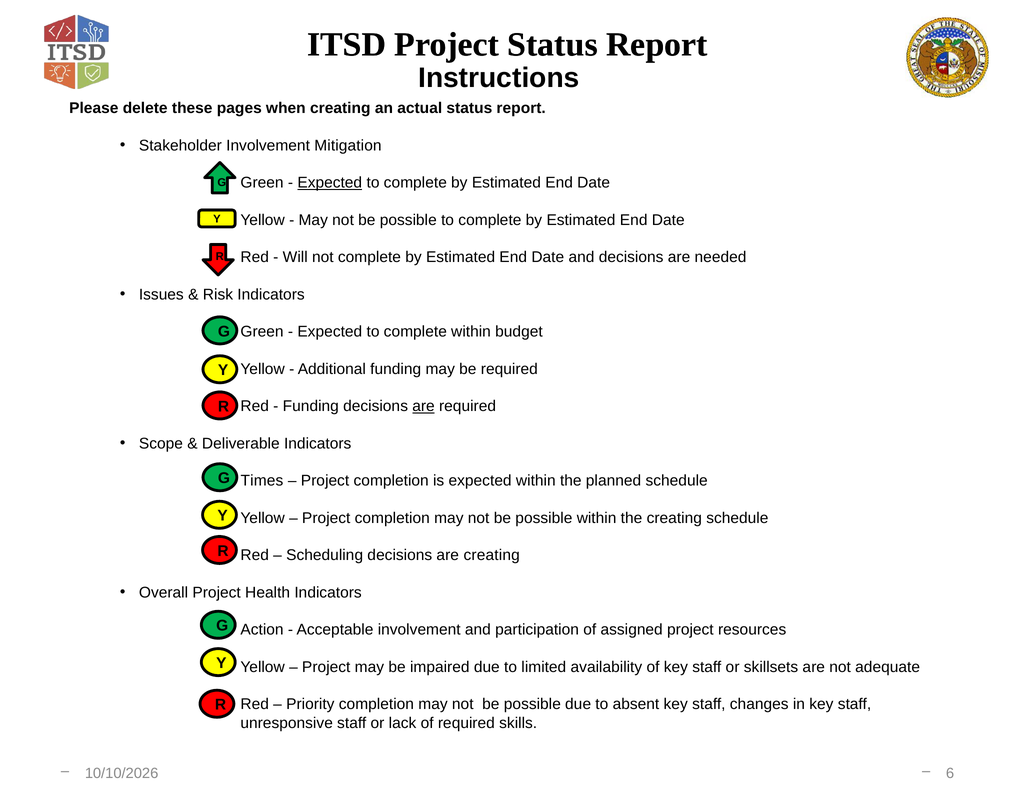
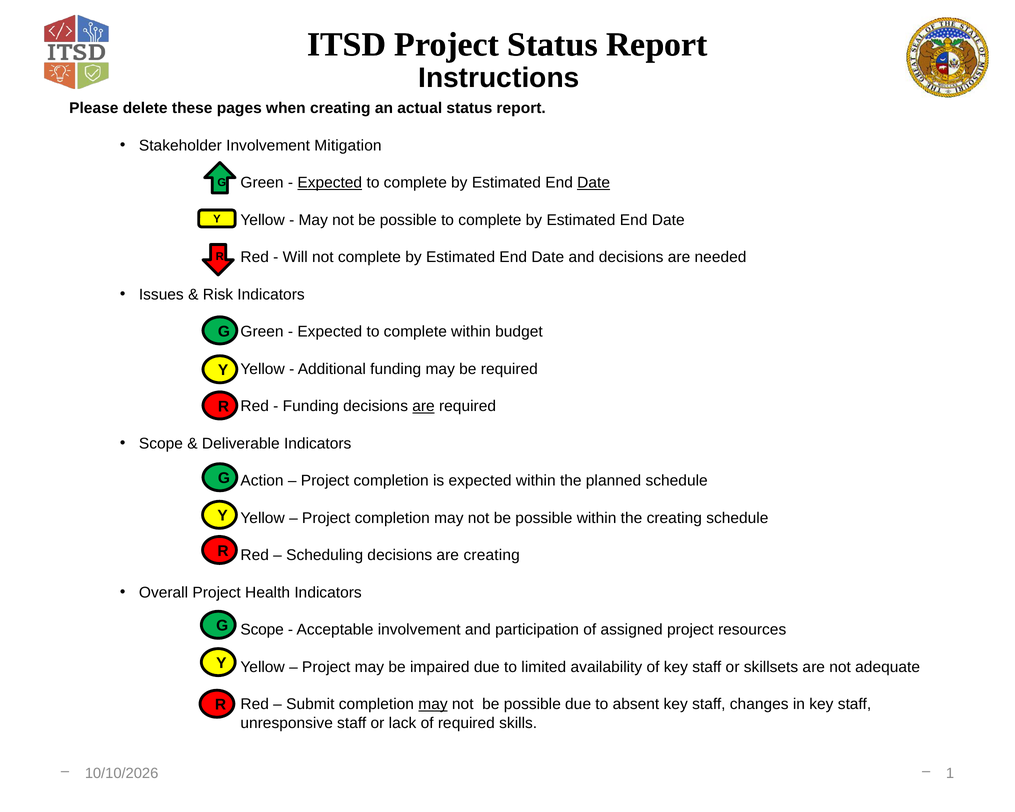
Date at (594, 183) underline: none -> present
Times: Times -> Action
Action at (262, 630): Action -> Scope
Priority: Priority -> Submit
may at (433, 704) underline: none -> present
6: 6 -> 1
